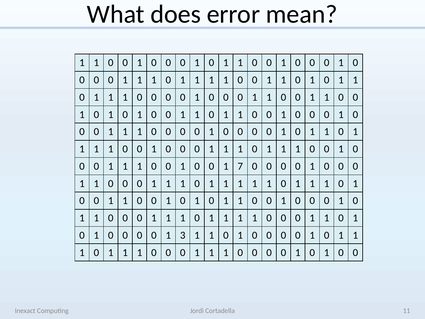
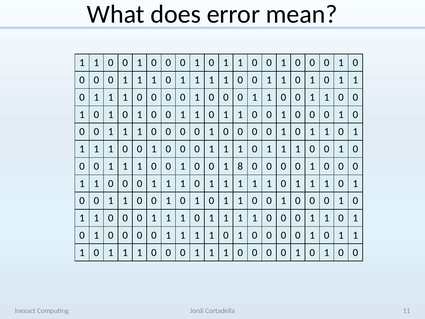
7: 7 -> 8
3 at (183, 235): 3 -> 1
